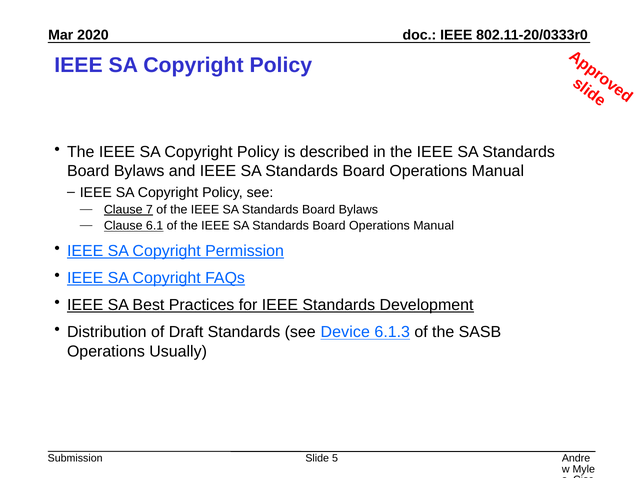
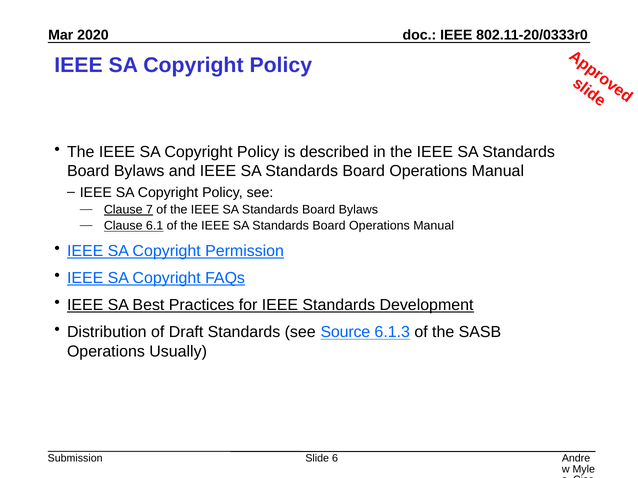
Device: Device -> Source
5: 5 -> 6
